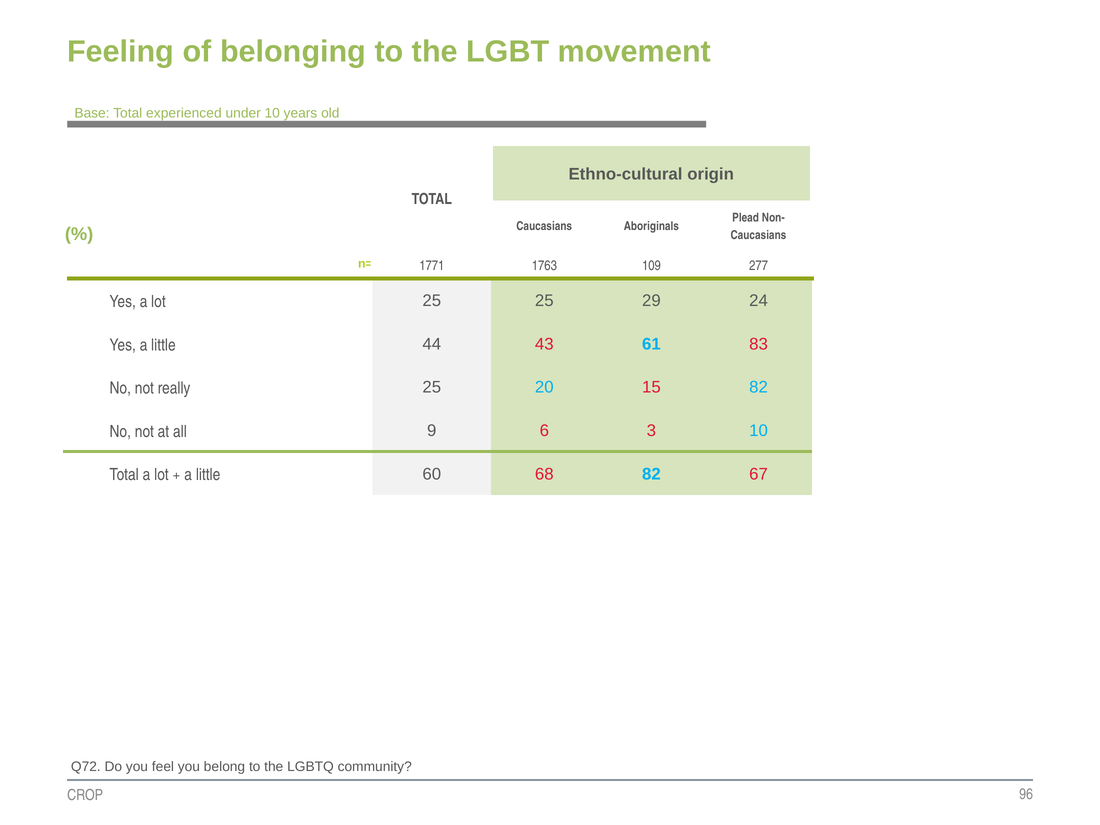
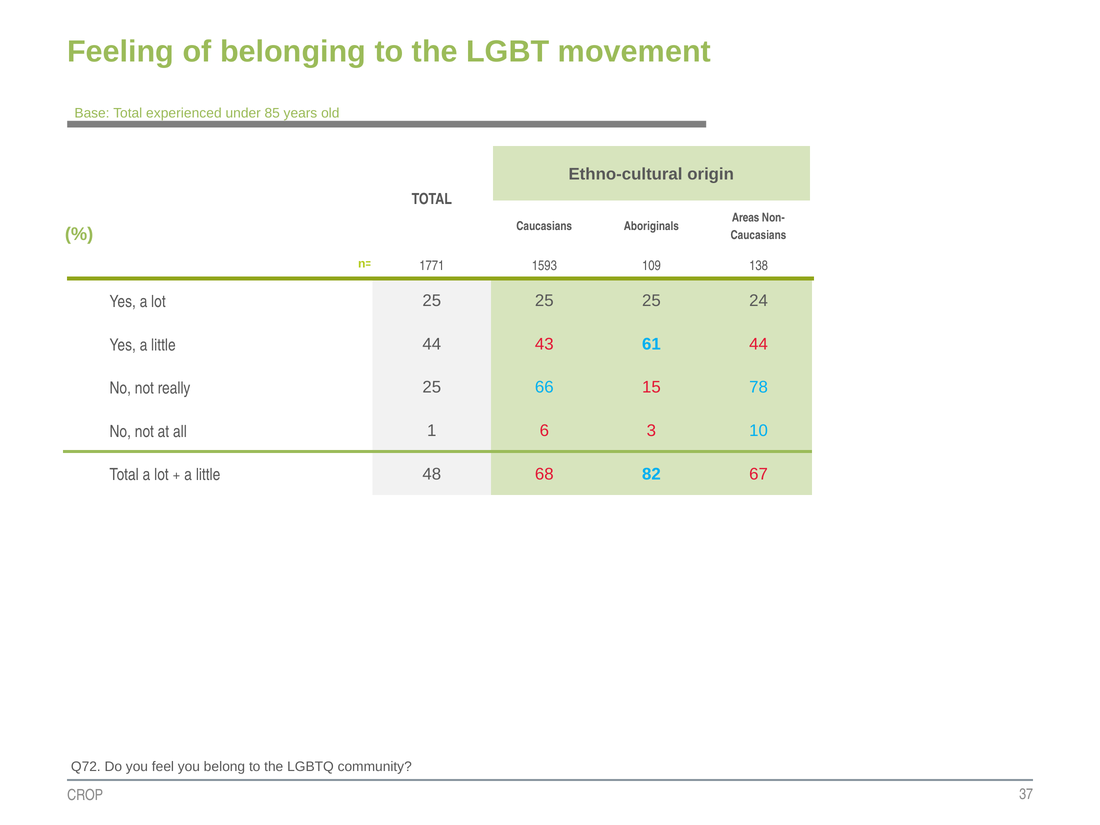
under 10: 10 -> 85
Plead: Plead -> Areas
1763: 1763 -> 1593
277: 277 -> 138
25 25 29: 29 -> 25
61 83: 83 -> 44
20: 20 -> 66
15 82: 82 -> 78
9: 9 -> 1
60: 60 -> 48
96: 96 -> 37
